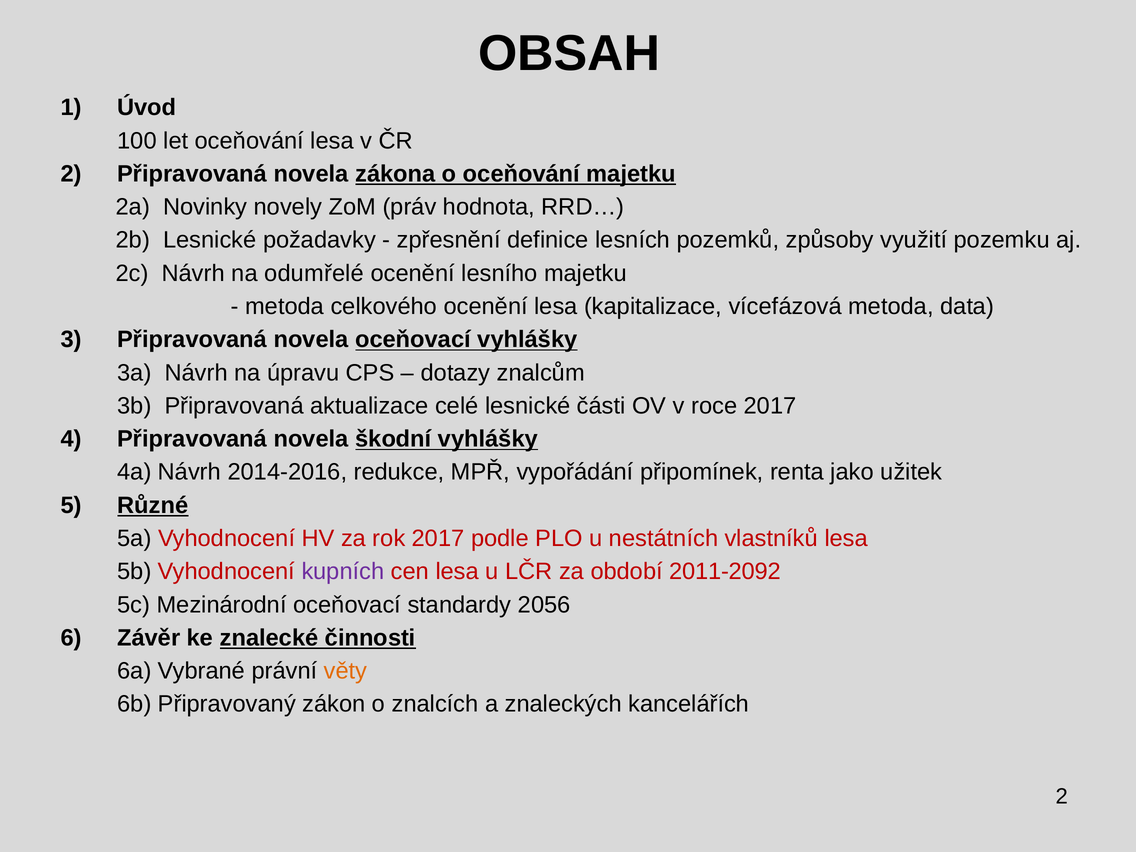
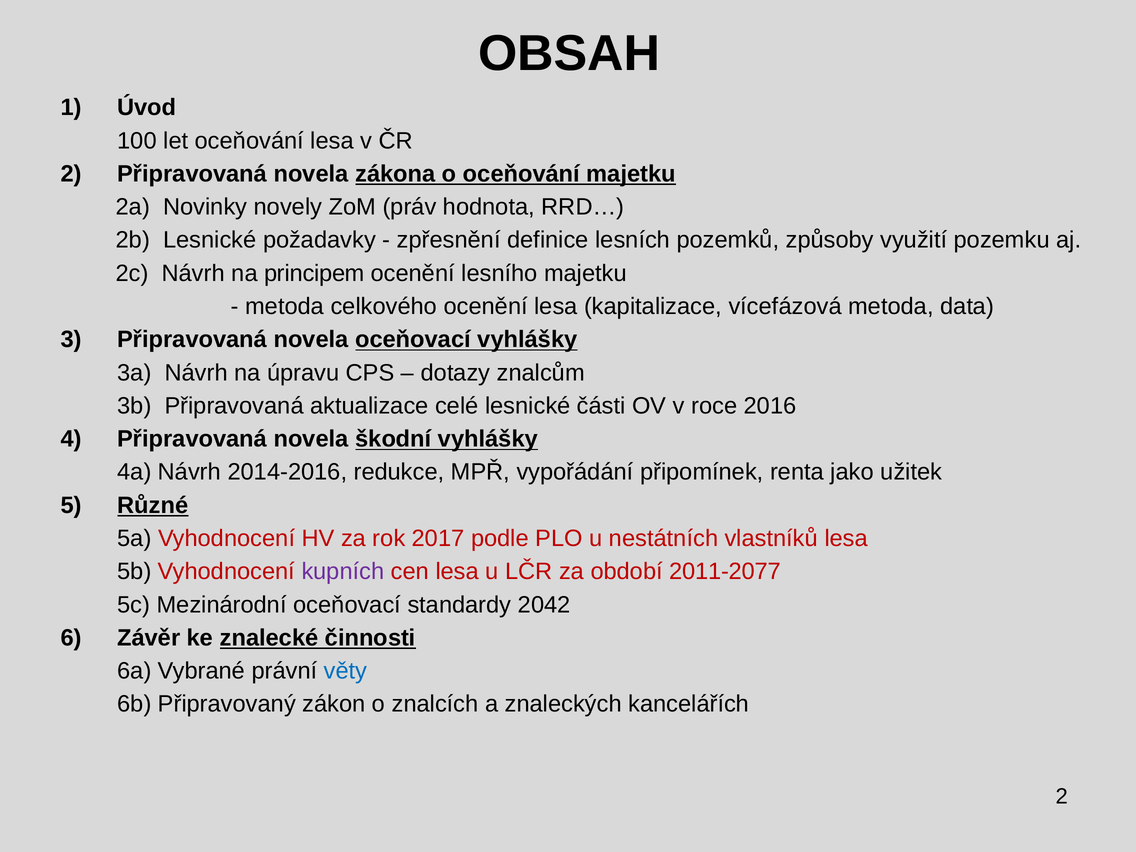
odumřelé: odumřelé -> principem
roce 2017: 2017 -> 2016
2011-2092: 2011-2092 -> 2011-2077
2056: 2056 -> 2042
věty colour: orange -> blue
